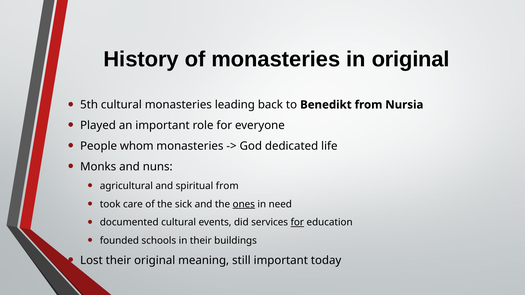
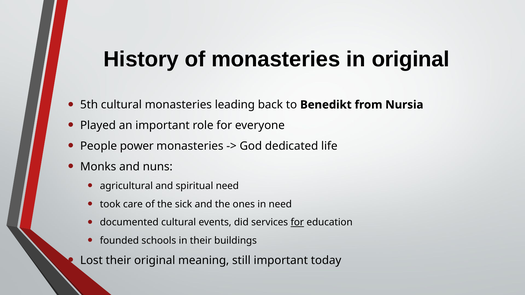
whom: whom -> power
spiritual from: from -> need
ones underline: present -> none
